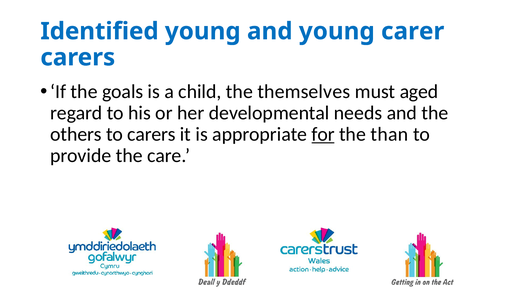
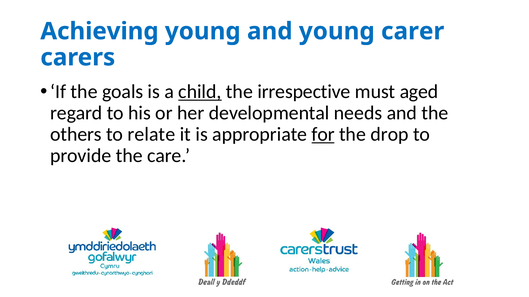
Identified: Identified -> Achieving
child underline: none -> present
themselves: themselves -> irrespective
to carers: carers -> relate
than: than -> drop
